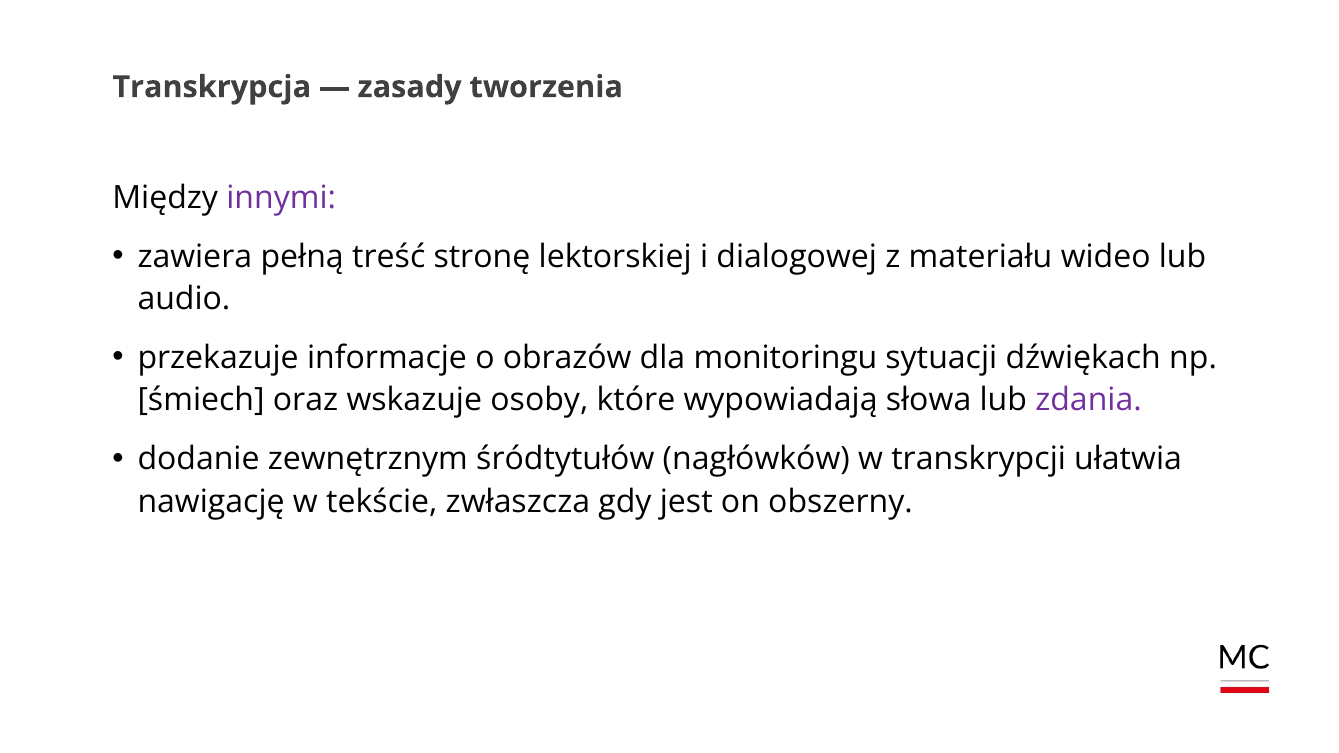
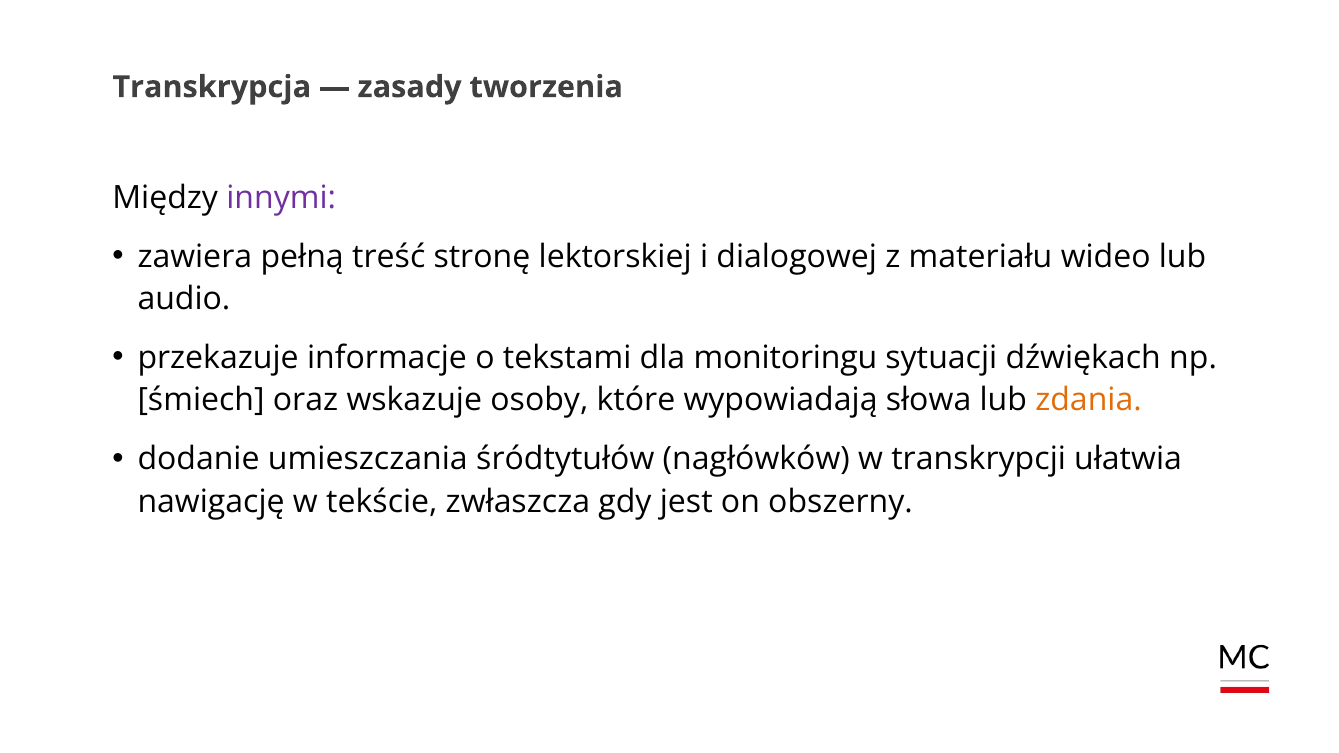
obrazów: obrazów -> tekstami
zdania colour: purple -> orange
zewnętrznym: zewnętrznym -> umieszczania
